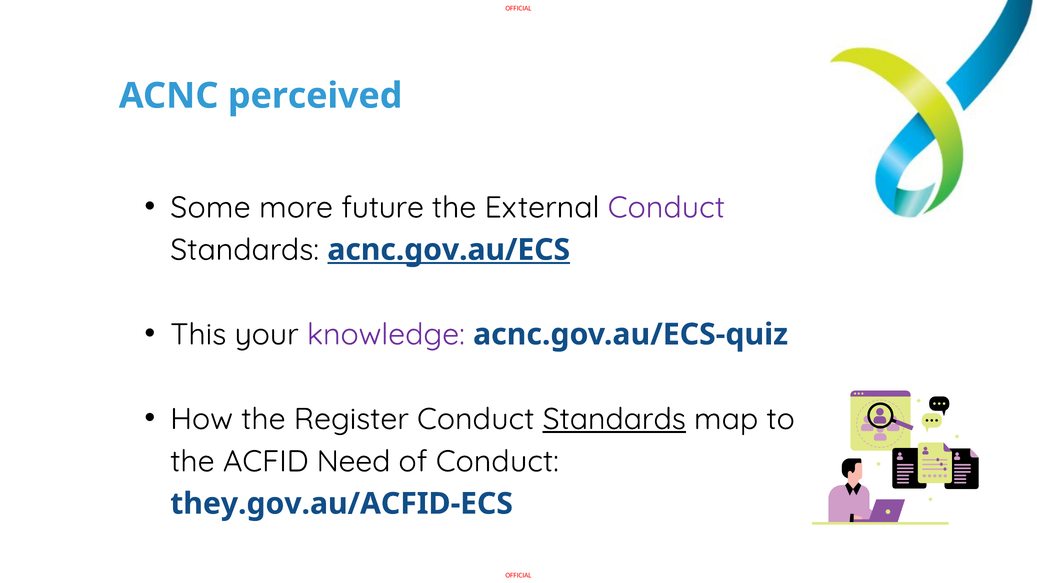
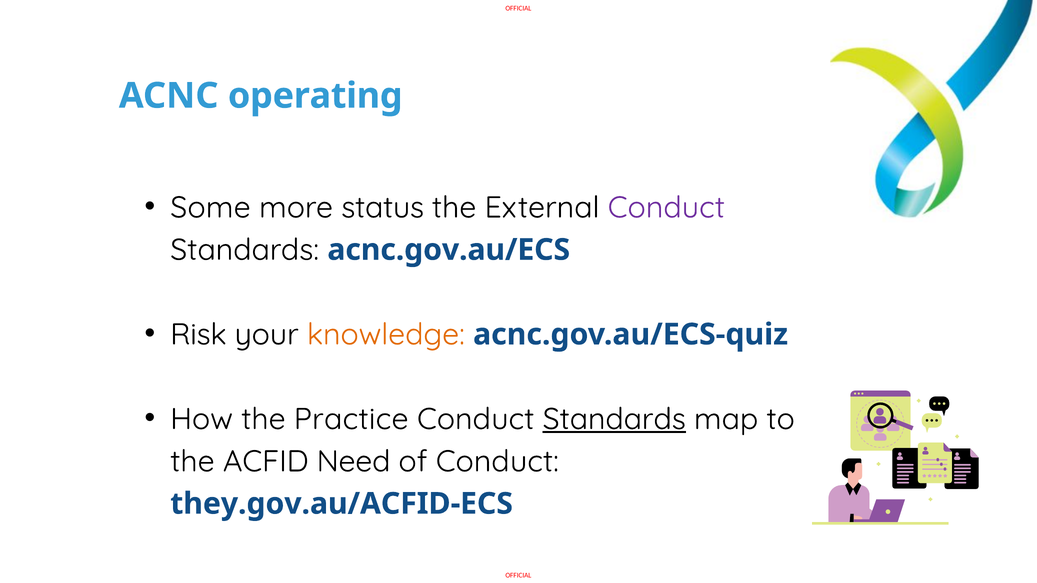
perceived: perceived -> operating
future: future -> status
acnc.gov.au/ECS underline: present -> none
This: This -> Risk
knowledge colour: purple -> orange
Register: Register -> Practice
